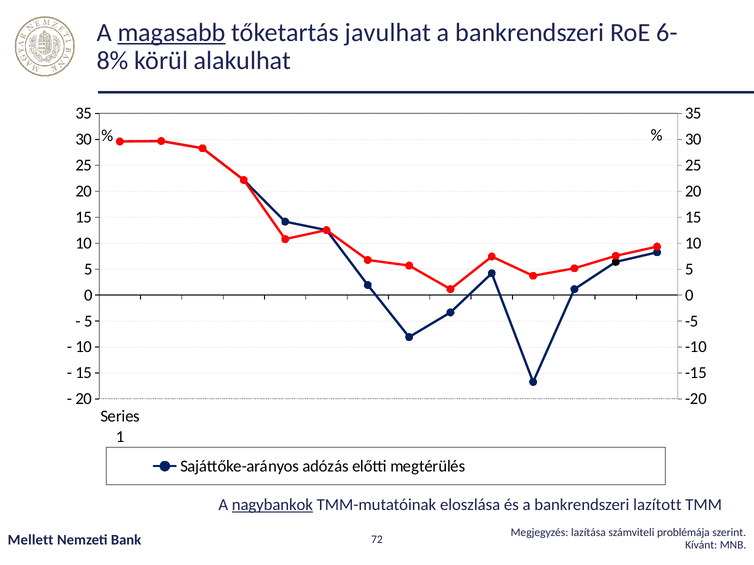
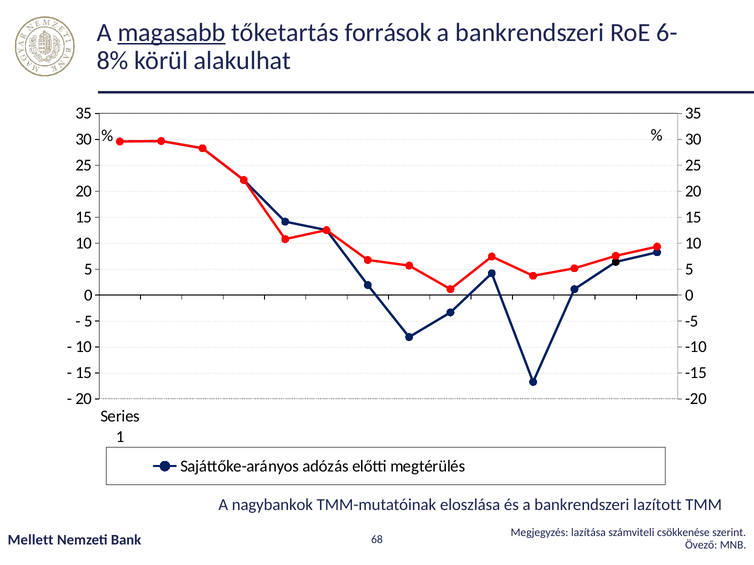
javulhat: javulhat -> források
nagybankok underline: present -> none
problémája: problémája -> csökkenése
72: 72 -> 68
Kívánt: Kívánt -> Övező
